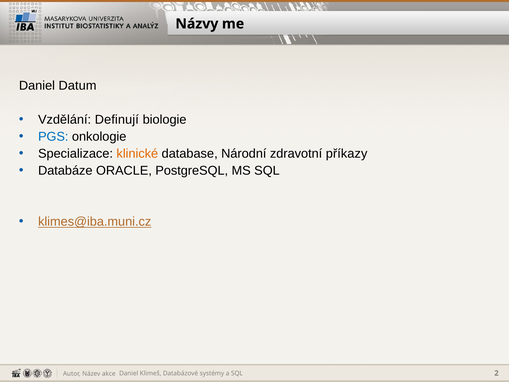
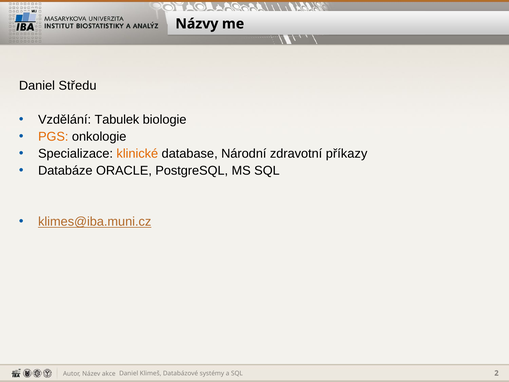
Datum: Datum -> Středu
Definují: Definují -> Tabulek
PGS colour: blue -> orange
